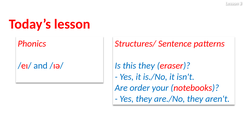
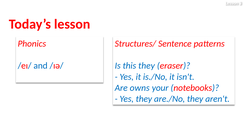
order: order -> owns
